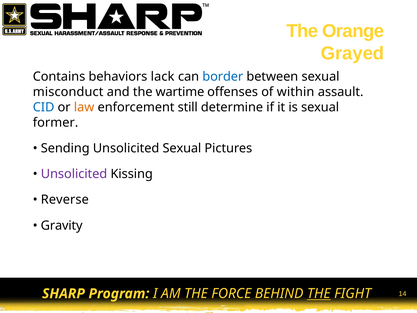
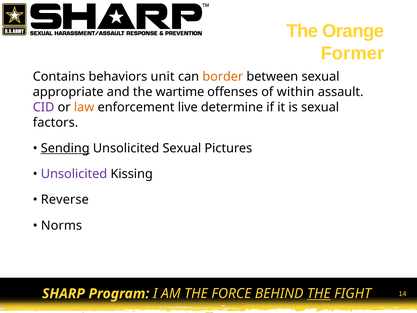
Grayed: Grayed -> Former
lack: lack -> unit
border colour: blue -> orange
misconduct: misconduct -> appropriate
CID colour: blue -> purple
still: still -> live
former: former -> factors
Sending underline: none -> present
Gravity: Gravity -> Norms
